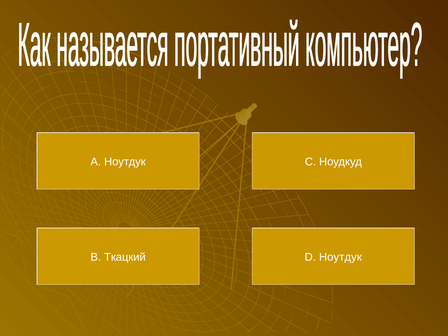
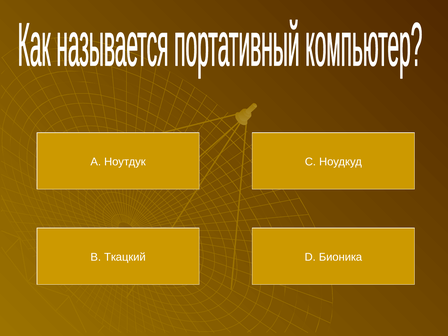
D Ноутдук: Ноутдук -> Бионика
